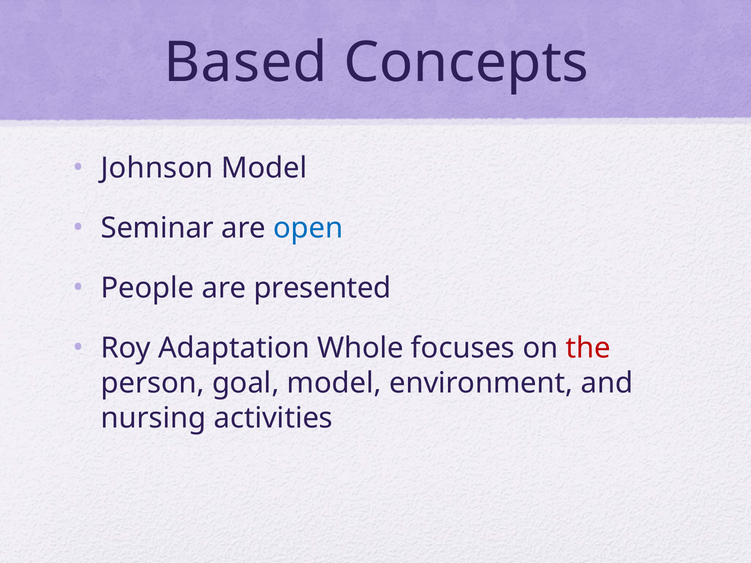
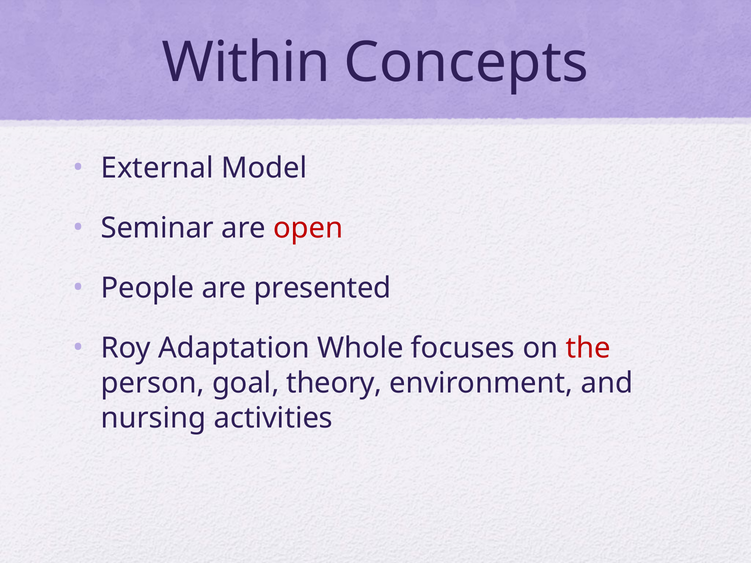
Based: Based -> Within
Johnson: Johnson -> External
open colour: blue -> red
goal model: model -> theory
